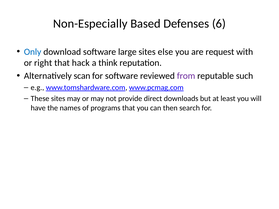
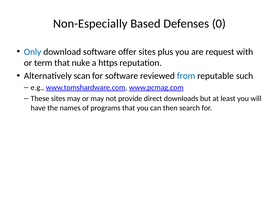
6: 6 -> 0
large: large -> offer
else: else -> plus
right: right -> term
hack: hack -> nuke
think: think -> https
from colour: purple -> blue
